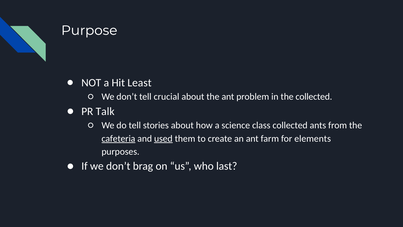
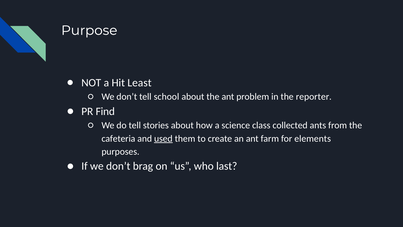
crucial: crucial -> school
the collected: collected -> reporter
Talk: Talk -> Find
cafeteria underline: present -> none
